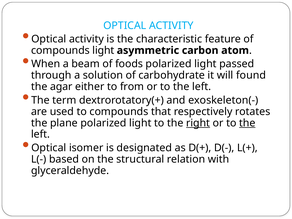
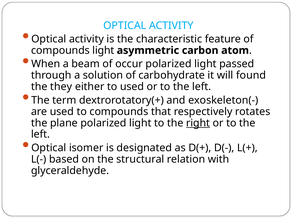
foods: foods -> occur
agar: agar -> they
to from: from -> used
the at (247, 123) underline: present -> none
